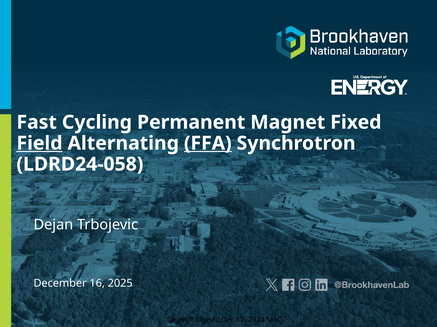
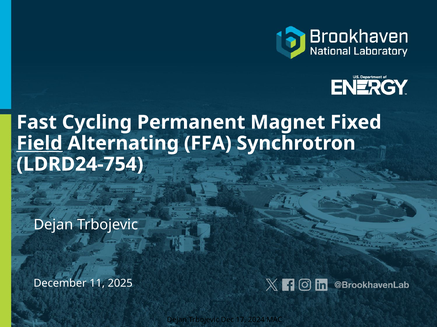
FFA underline: present -> none
LDRD24-058: LDRD24-058 -> LDRD24-754
16: 16 -> 11
